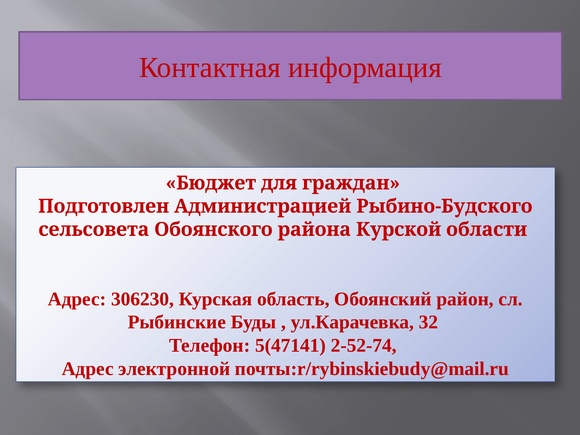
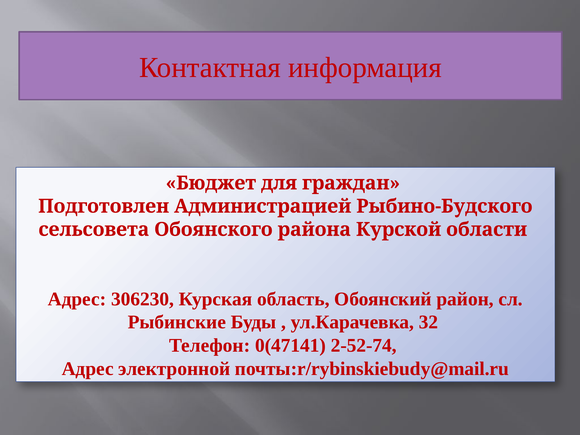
5(47141: 5(47141 -> 0(47141
